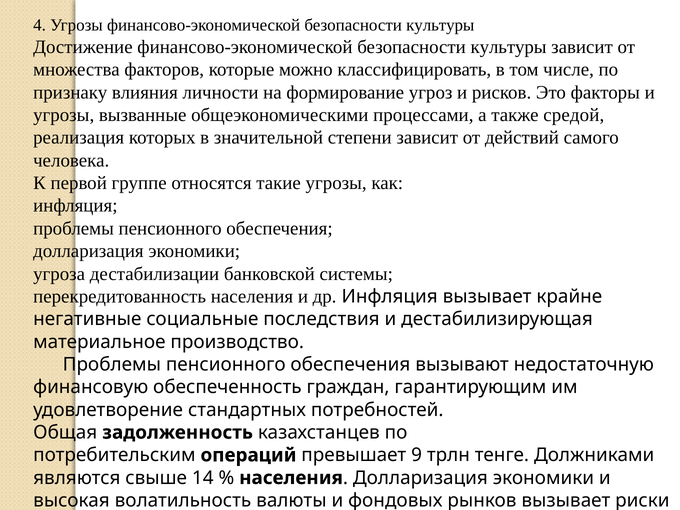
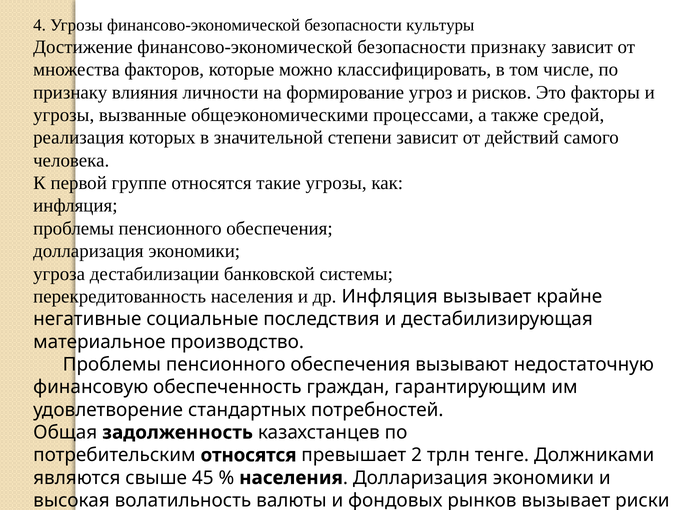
Достижение финансово-экономической безопасности культуры: культуры -> признаку
потребительским операций: операций -> относятся
9: 9 -> 2
14: 14 -> 45
